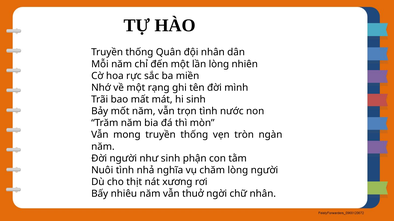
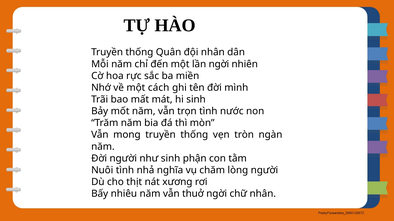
lần lòng: lòng -> ngời
rạng: rạng -> cách
